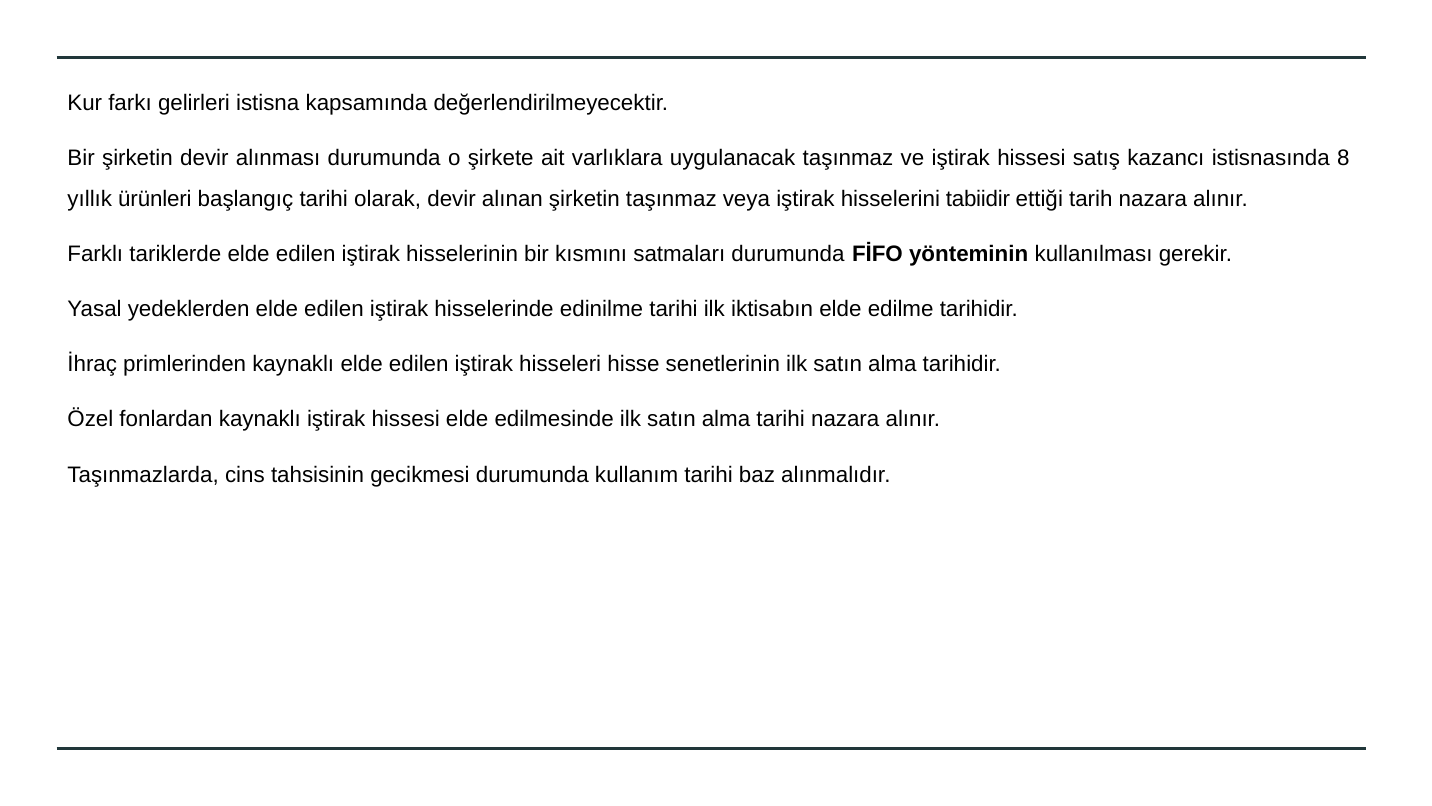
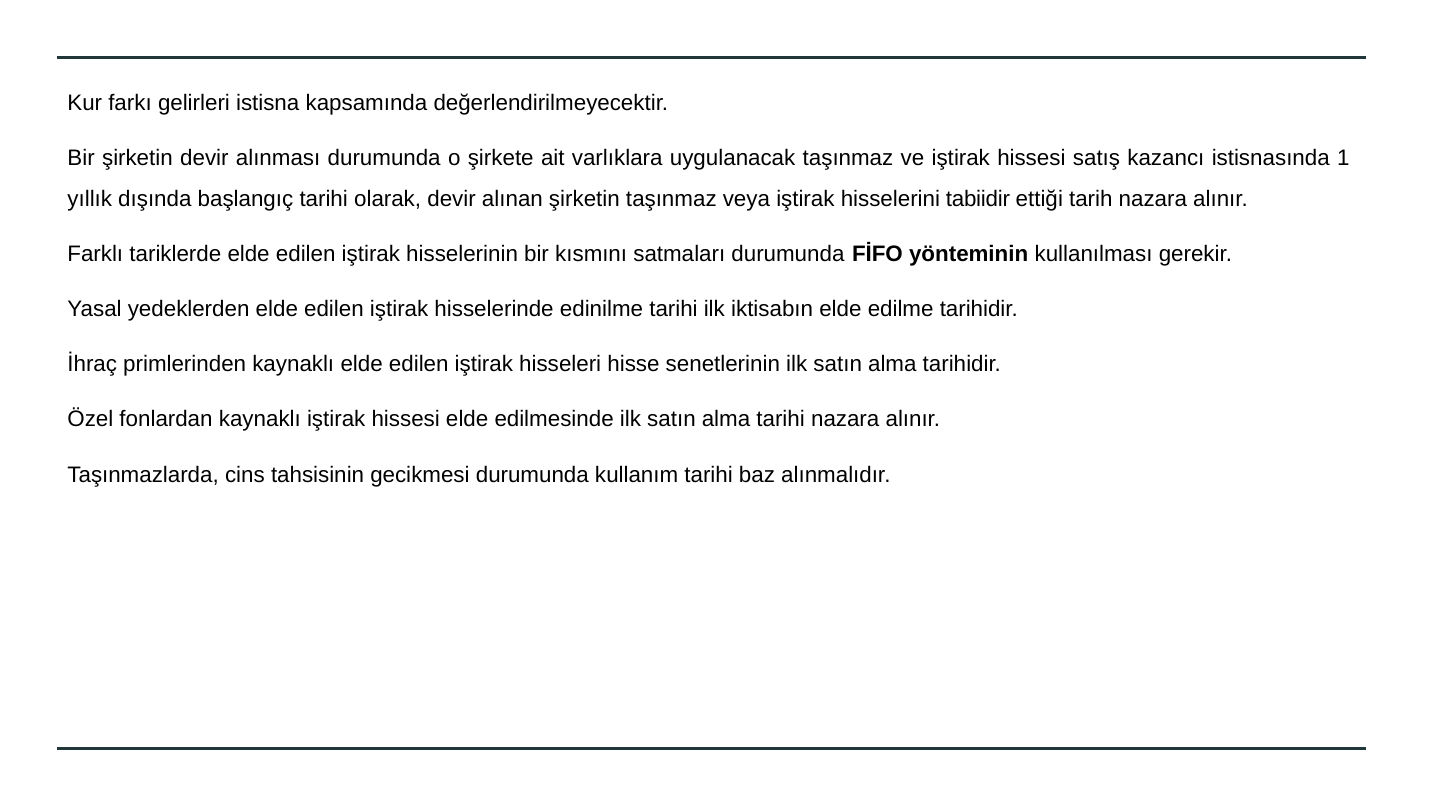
8: 8 -> 1
ürünleri: ürünleri -> dışında
